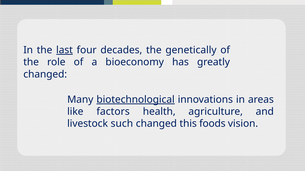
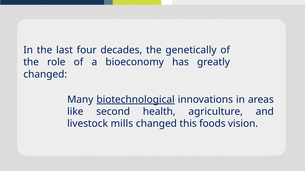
last underline: present -> none
factors: factors -> second
such: such -> mills
